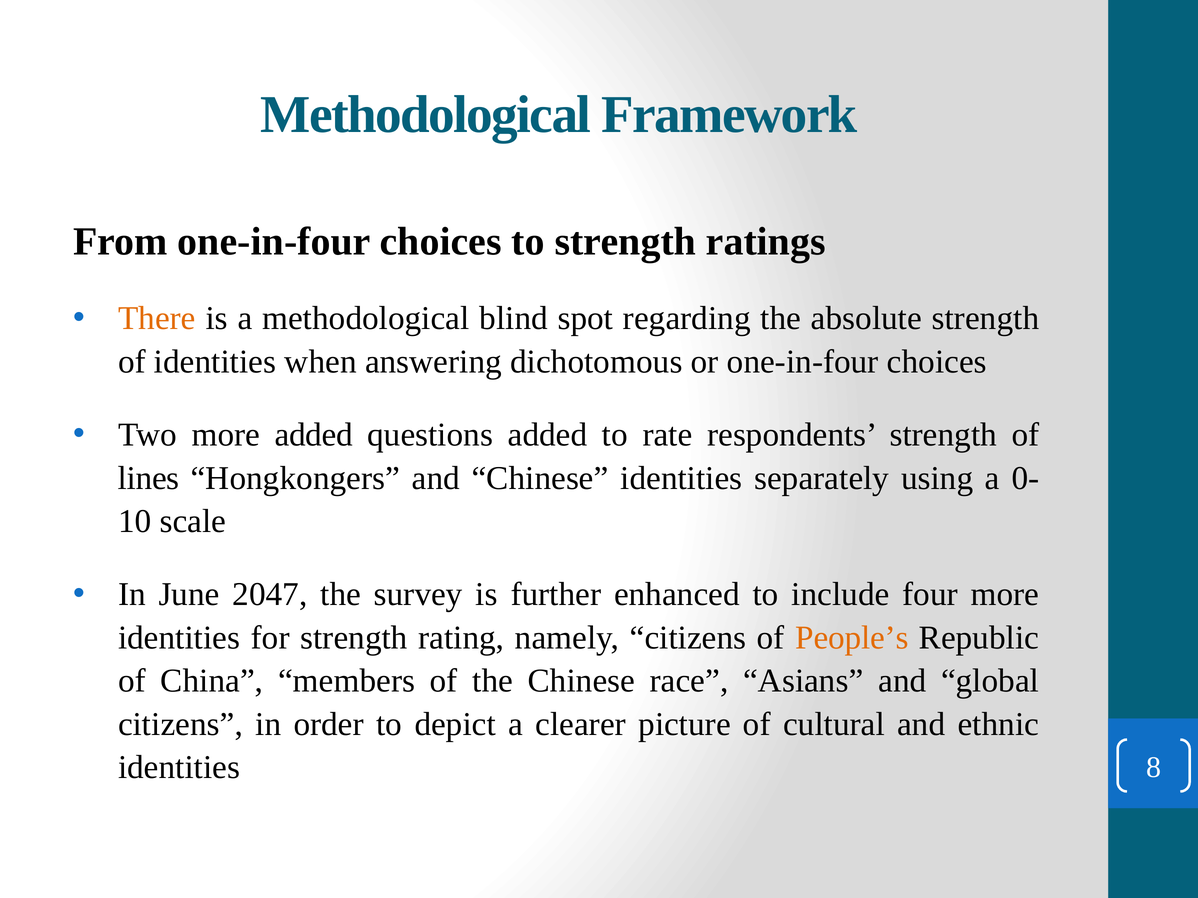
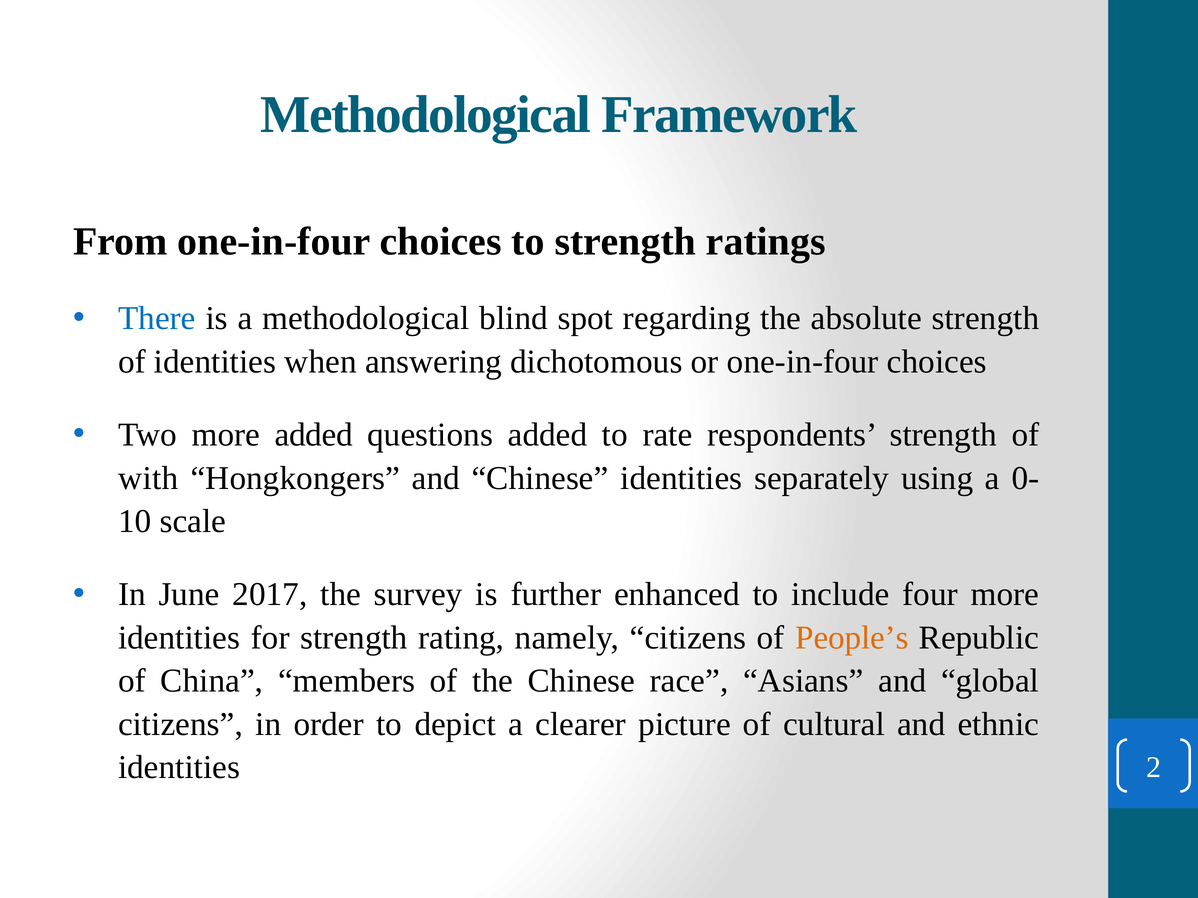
There colour: orange -> blue
lines: lines -> with
2047: 2047 -> 2017
8: 8 -> 2
